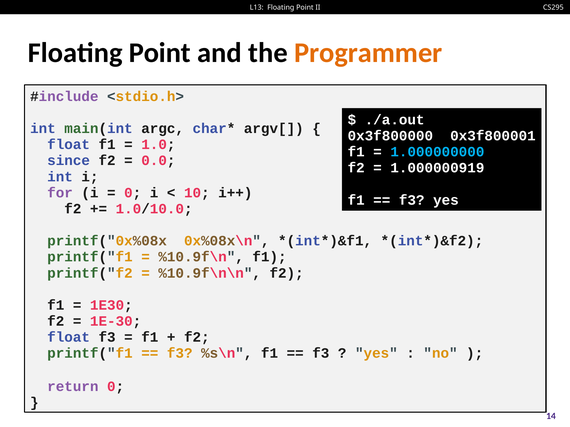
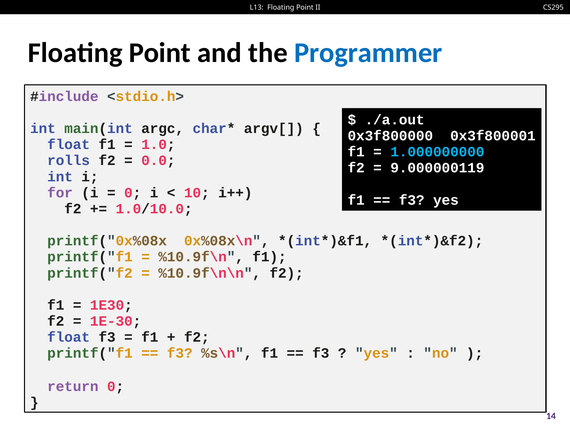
Programmer colour: orange -> blue
since: since -> rolls
1.000000919: 1.000000919 -> 9.000000119
